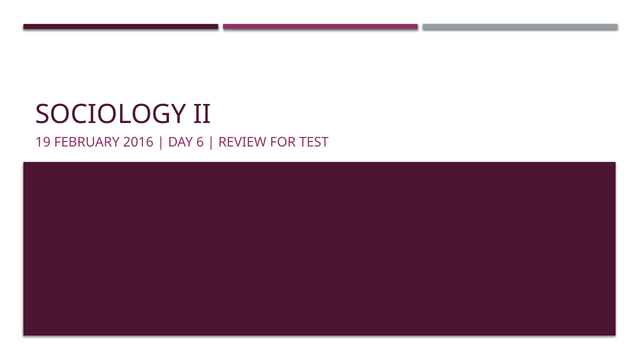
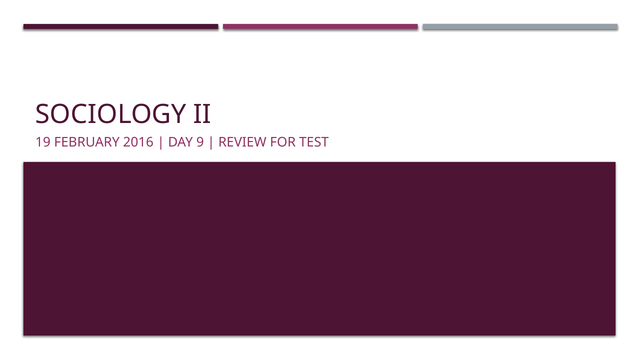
6: 6 -> 9
